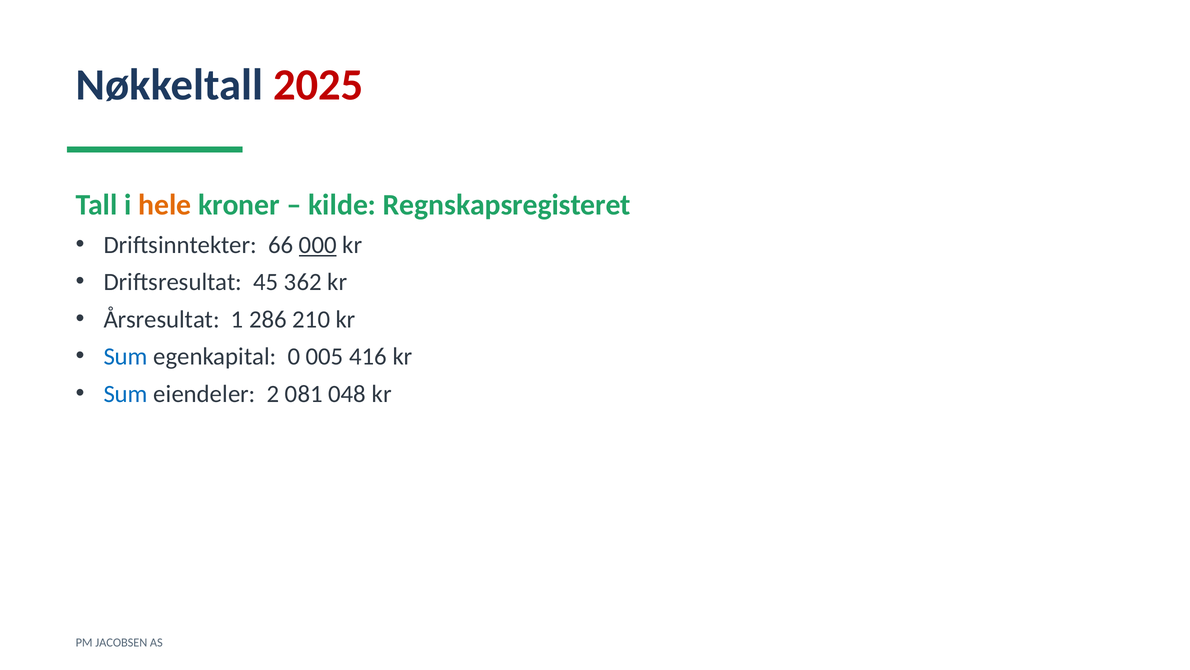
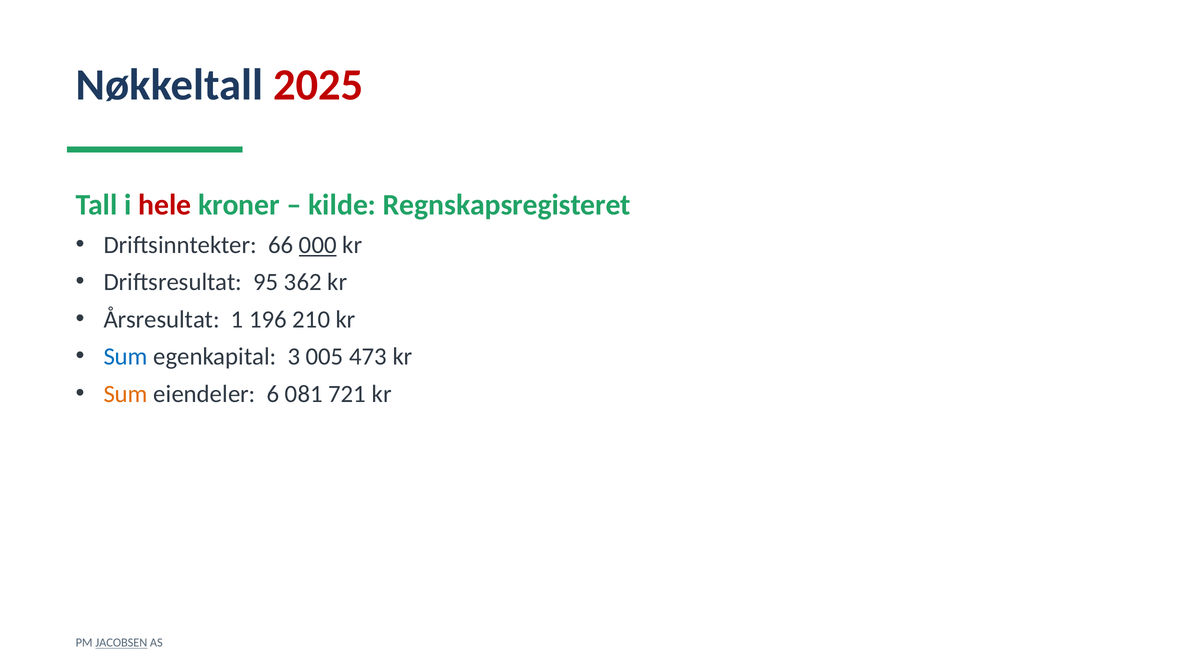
hele colour: orange -> red
45: 45 -> 95
286: 286 -> 196
0: 0 -> 3
416: 416 -> 473
Sum at (126, 394) colour: blue -> orange
2: 2 -> 6
048: 048 -> 721
JACOBSEN underline: none -> present
